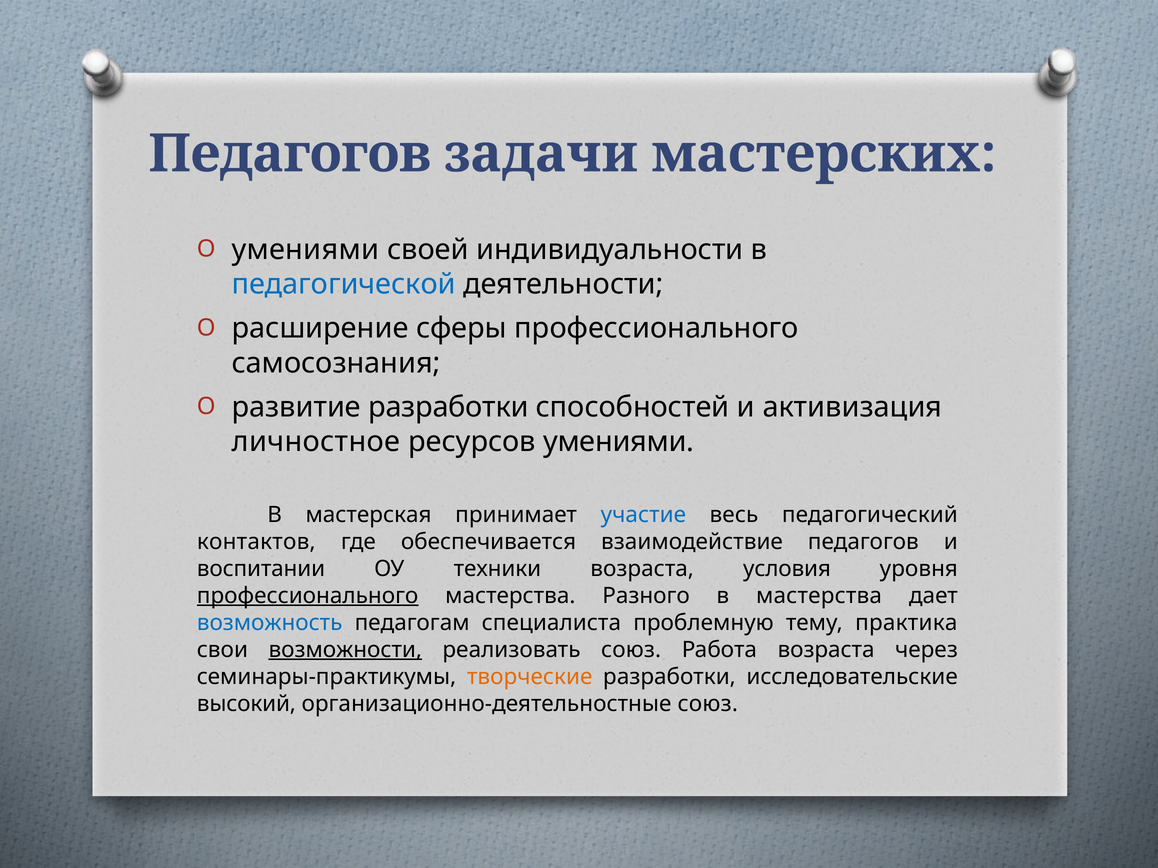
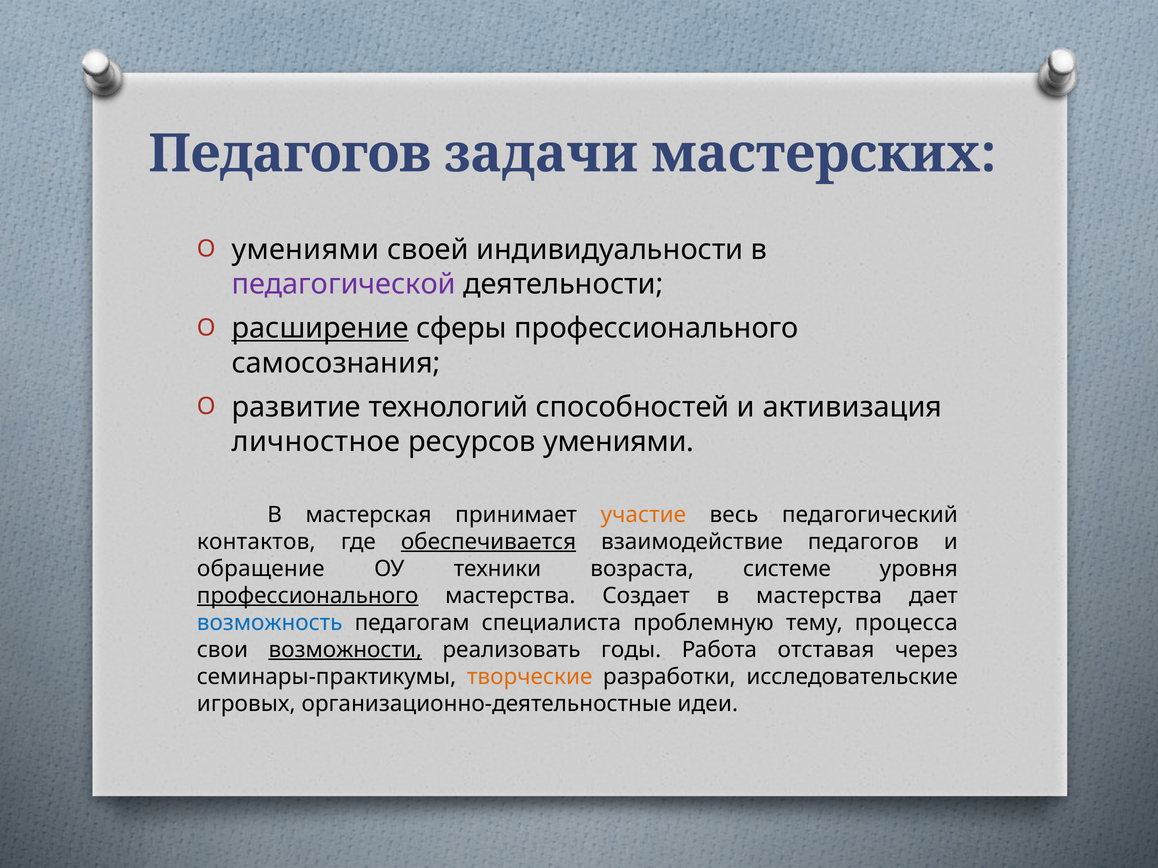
педагогической colour: blue -> purple
расширение underline: none -> present
развитие разработки: разработки -> технологий
участие colour: blue -> orange
обеспечивается underline: none -> present
воспитании: воспитании -> обращение
условия: условия -> системе
Разного: Разного -> Создает
практика: практика -> процесса
реализовать союз: союз -> годы
Работа возраста: возраста -> отставая
высокий: высокий -> игровых
организационно-деятельностные союз: союз -> идеи
